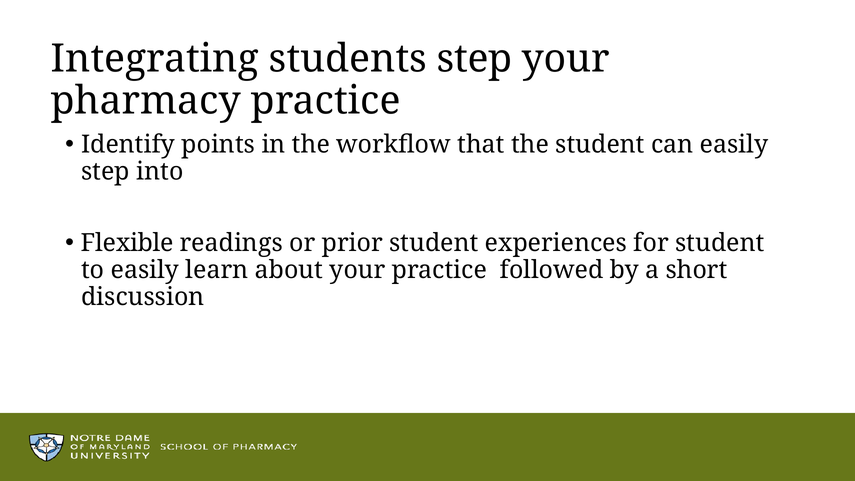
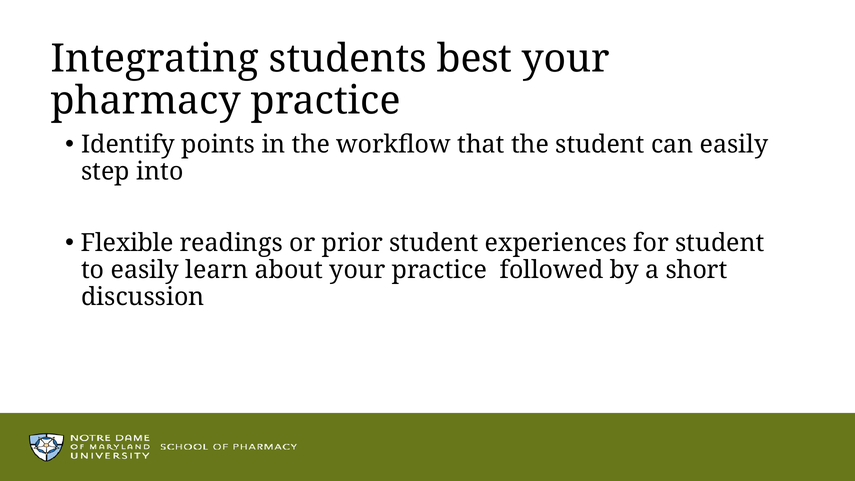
students step: step -> best
